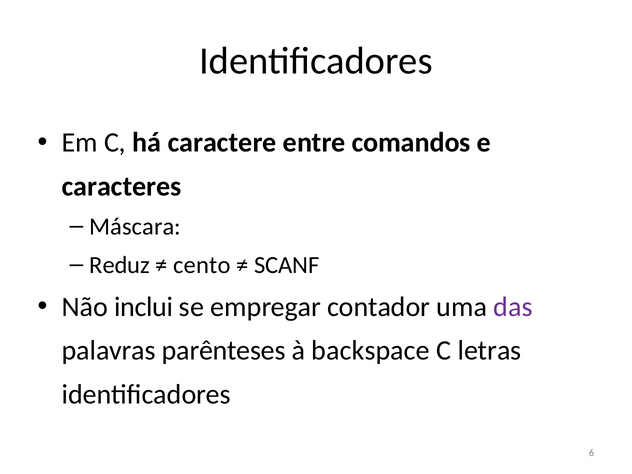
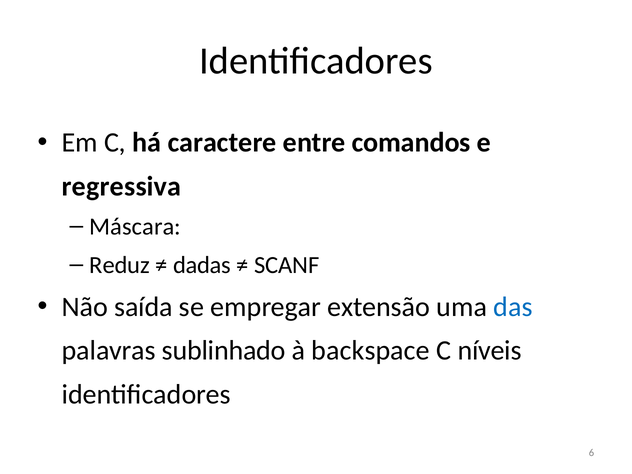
caracteres: caracteres -> regressiva
cento: cento -> dadas
inclui: inclui -> saída
contador: contador -> extensão
das colour: purple -> blue
parênteses: parênteses -> sublinhado
letras: letras -> níveis
